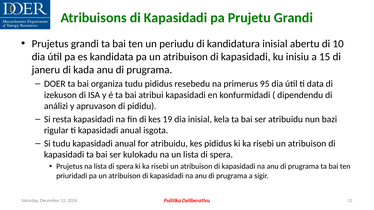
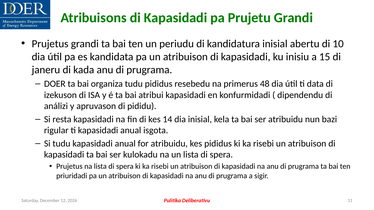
95: 95 -> 48
19: 19 -> 14
